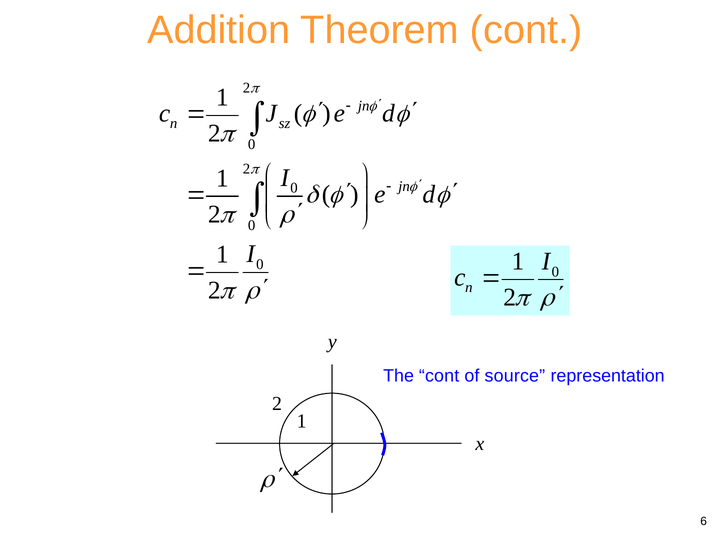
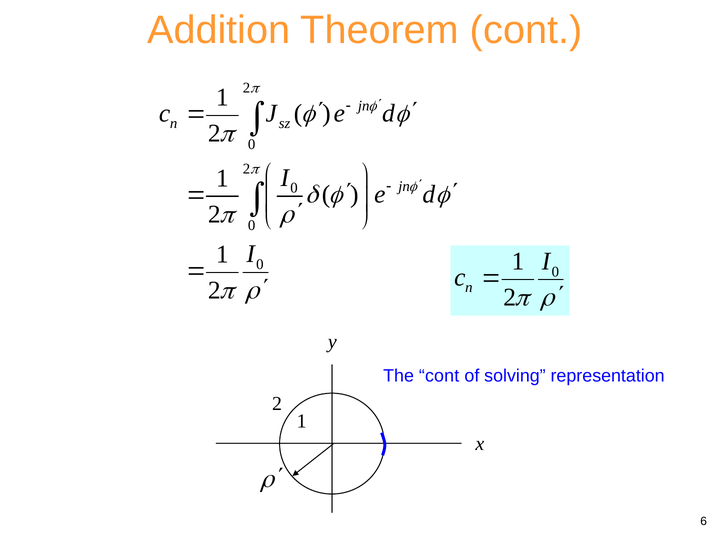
source: source -> solving
